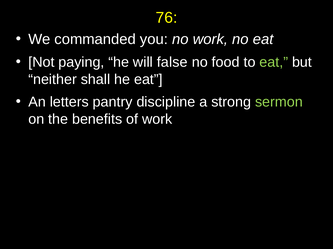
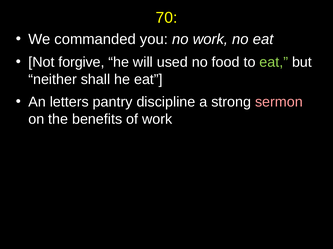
76: 76 -> 70
paying: paying -> forgive
false: false -> used
sermon colour: light green -> pink
